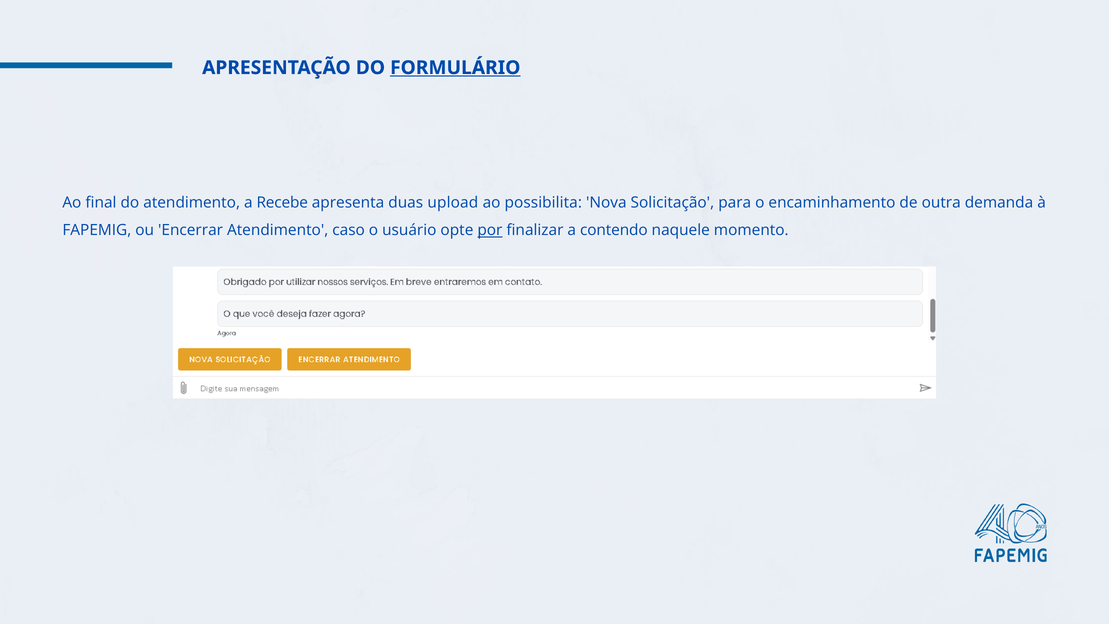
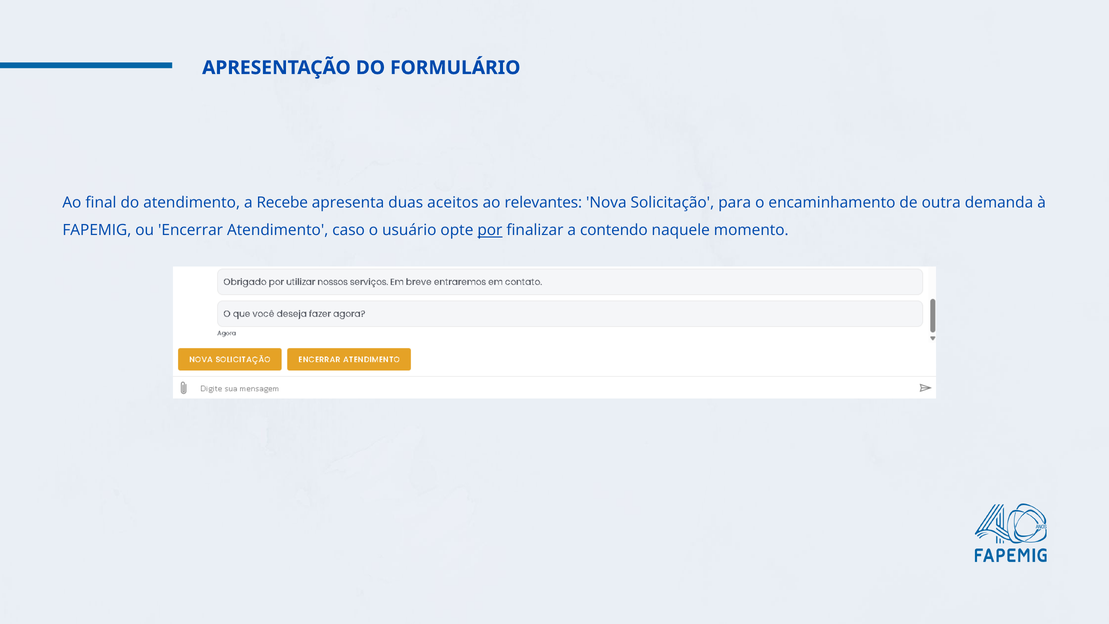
FORMULÁRIO underline: present -> none
upload: upload -> aceitos
possibilita: possibilita -> relevantes
